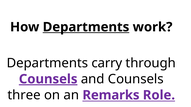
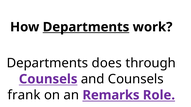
carry: carry -> does
Counsels at (48, 79) underline: present -> none
three: three -> frank
